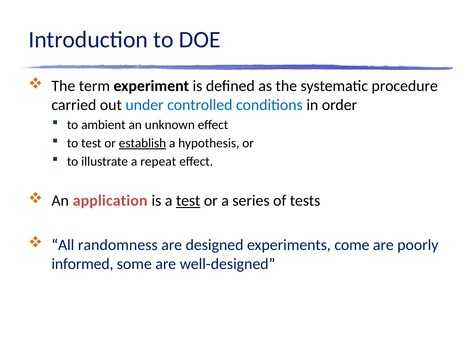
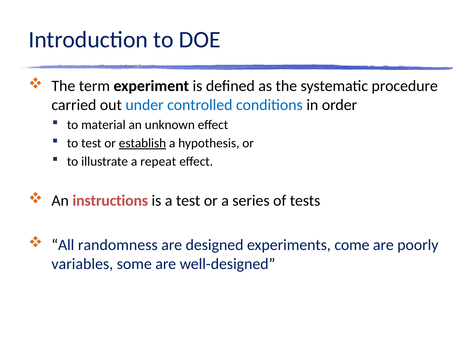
ambient: ambient -> material
application: application -> instructions
test at (188, 201) underline: present -> none
informed: informed -> variables
